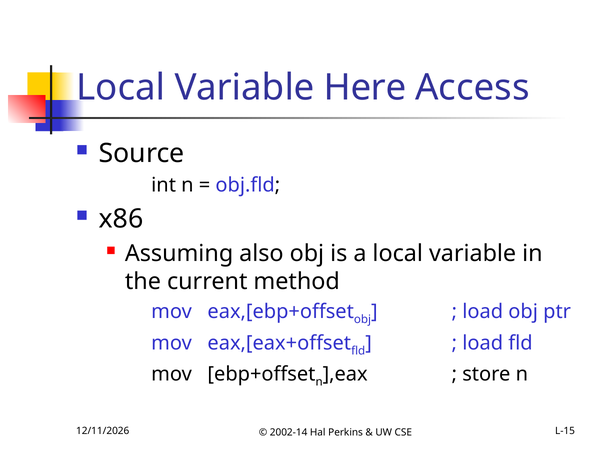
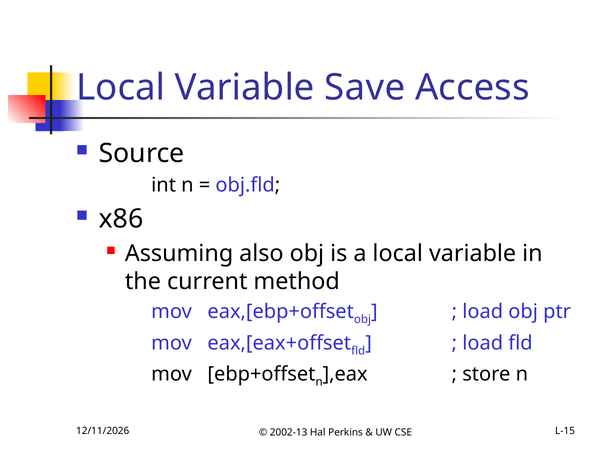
Here: Here -> Save
2002-14: 2002-14 -> 2002-13
